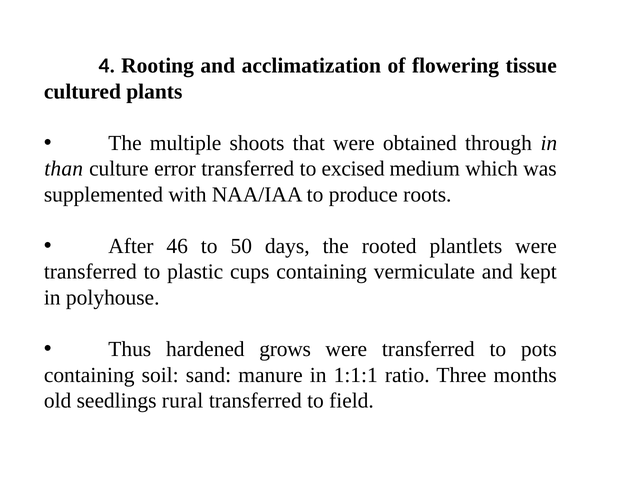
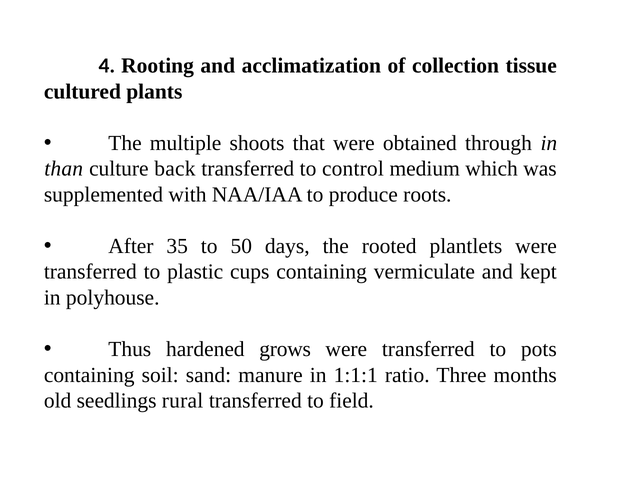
flowering: flowering -> collection
error: error -> back
excised: excised -> control
46: 46 -> 35
